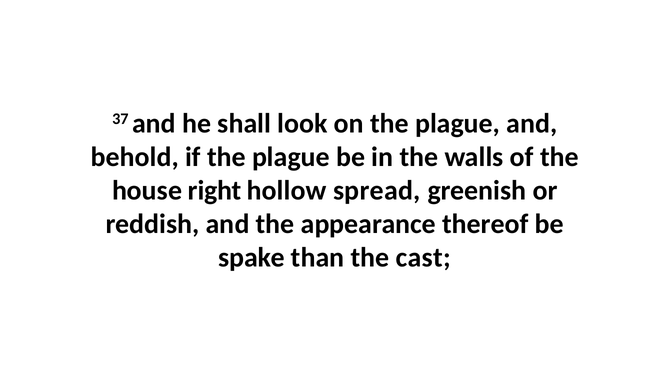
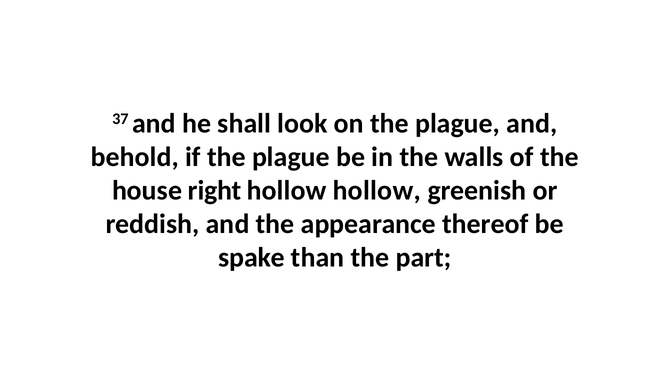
hollow spread: spread -> hollow
cast: cast -> part
